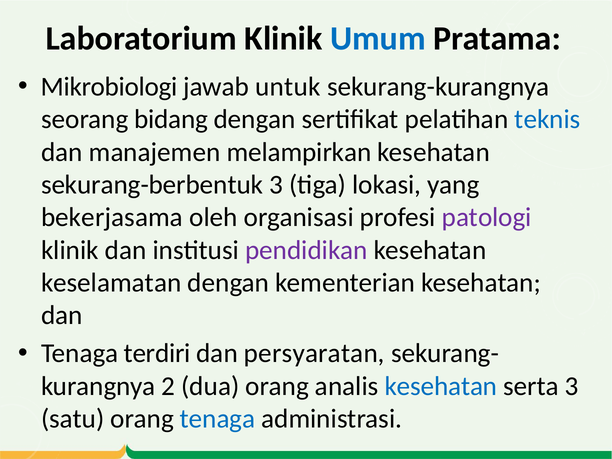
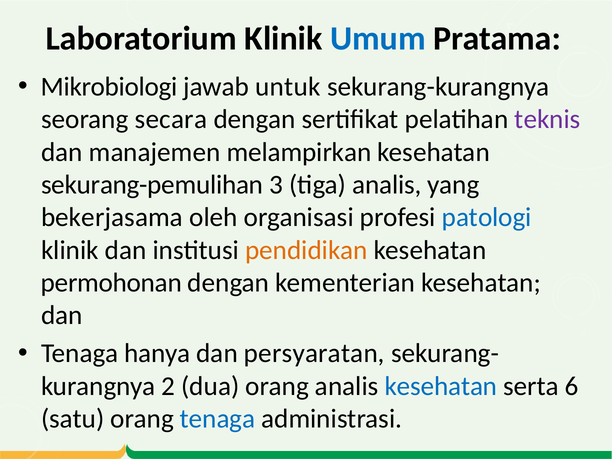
bidang: bidang -> secara
teknis colour: blue -> purple
sekurang-berbentuk: sekurang-berbentuk -> sekurang-pemulihan
tiga lokasi: lokasi -> analis
patologi colour: purple -> blue
pendidikan colour: purple -> orange
keselamatan: keselamatan -> permohonan
terdiri: terdiri -> hanya
serta 3: 3 -> 6
